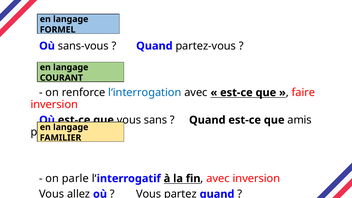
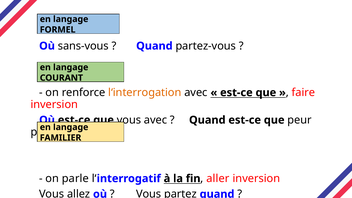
l‘interrogation colour: blue -> orange
sans at (156, 120): sans -> avec
amis: amis -> peur
avec at (218, 179): avec -> aller
